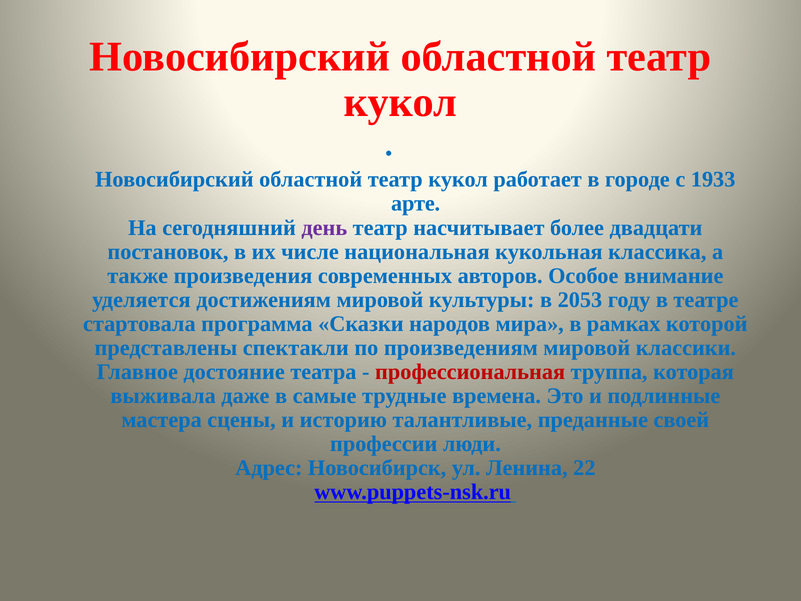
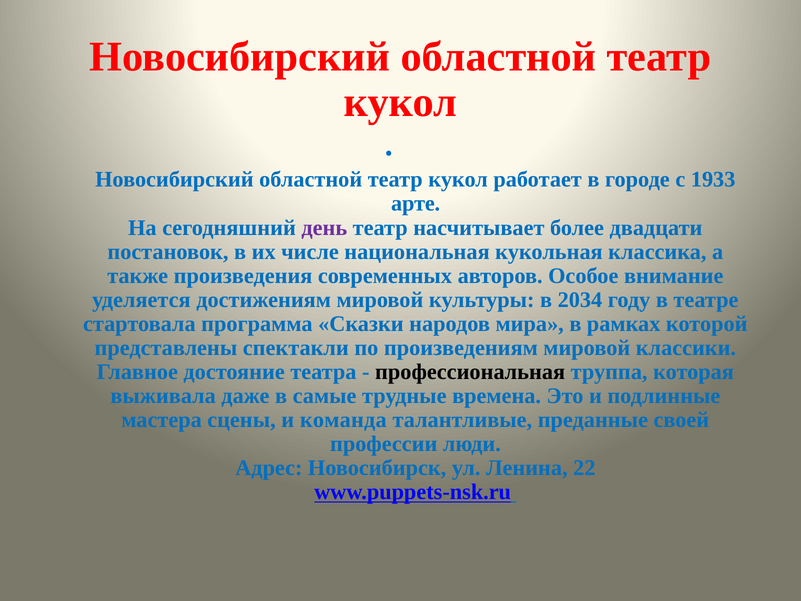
2053: 2053 -> 2034
профессиональная colour: red -> black
историю: историю -> команда
